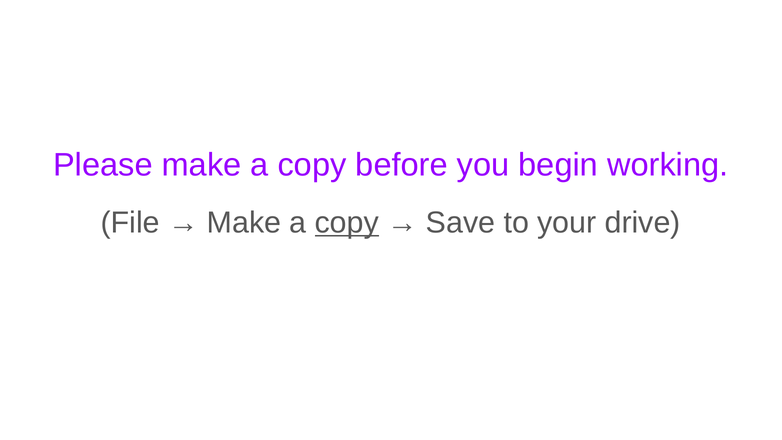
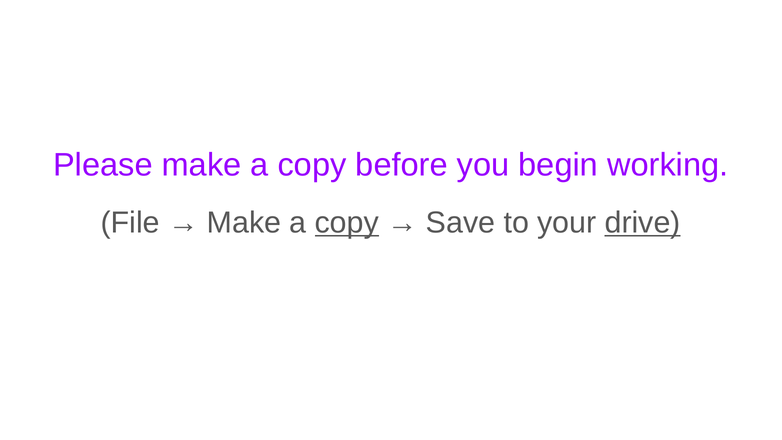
drive underline: none -> present
